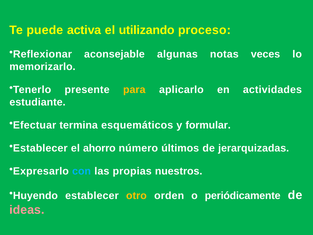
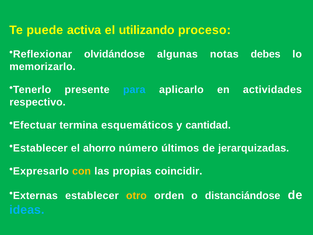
aconsejable: aconsejable -> olvidándose
veces: veces -> debes
para colour: yellow -> light blue
estudiante: estudiante -> respectivo
formular: formular -> cantidad
con colour: light blue -> yellow
nuestros: nuestros -> coincidir
Huyendo: Huyendo -> Externas
periódicamente: periódicamente -> distanciándose
ideas colour: pink -> light blue
